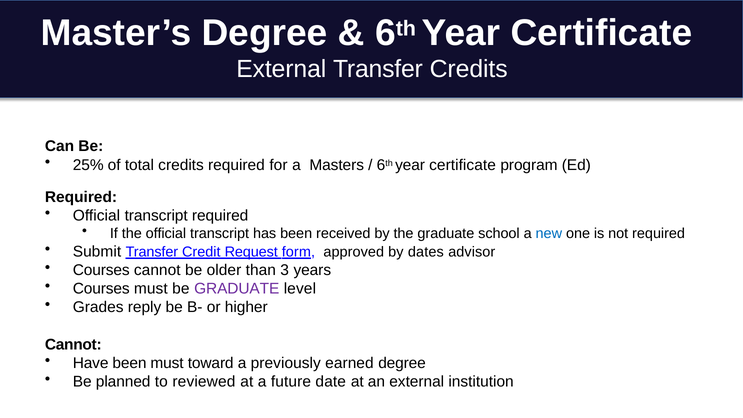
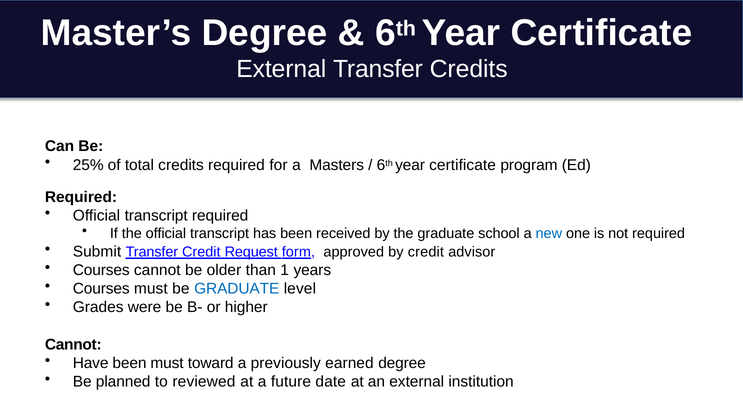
by dates: dates -> credit
3: 3 -> 1
GRADUATE at (237, 289) colour: purple -> blue
reply: reply -> were
